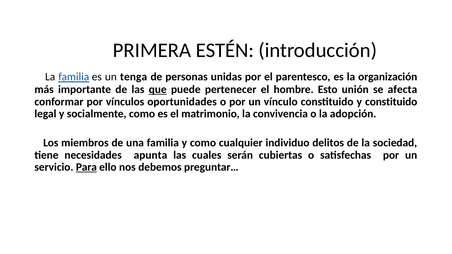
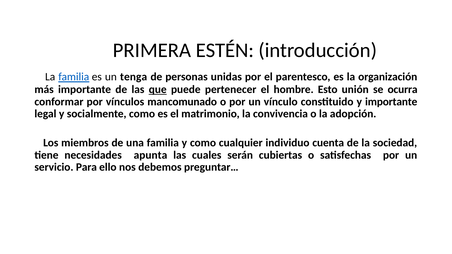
afecta: afecta -> ocurra
oportunidades: oportunidades -> mancomunado
y constituido: constituido -> importante
delitos: delitos -> cuenta
Para underline: present -> none
